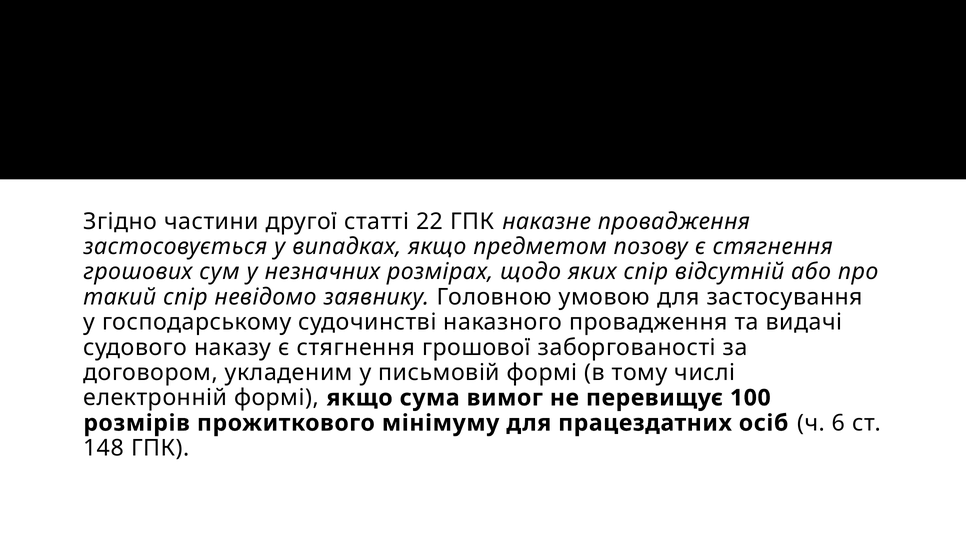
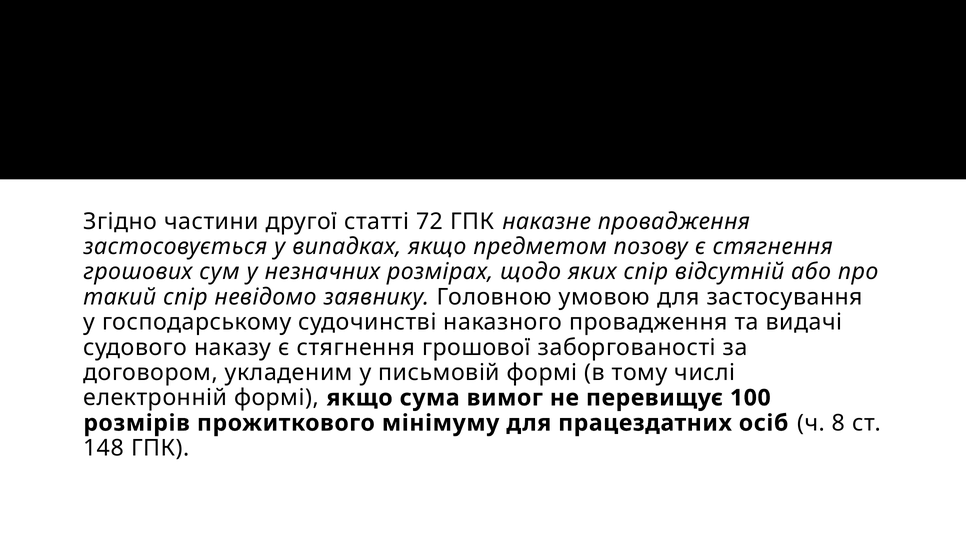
22: 22 -> 72
6: 6 -> 8
